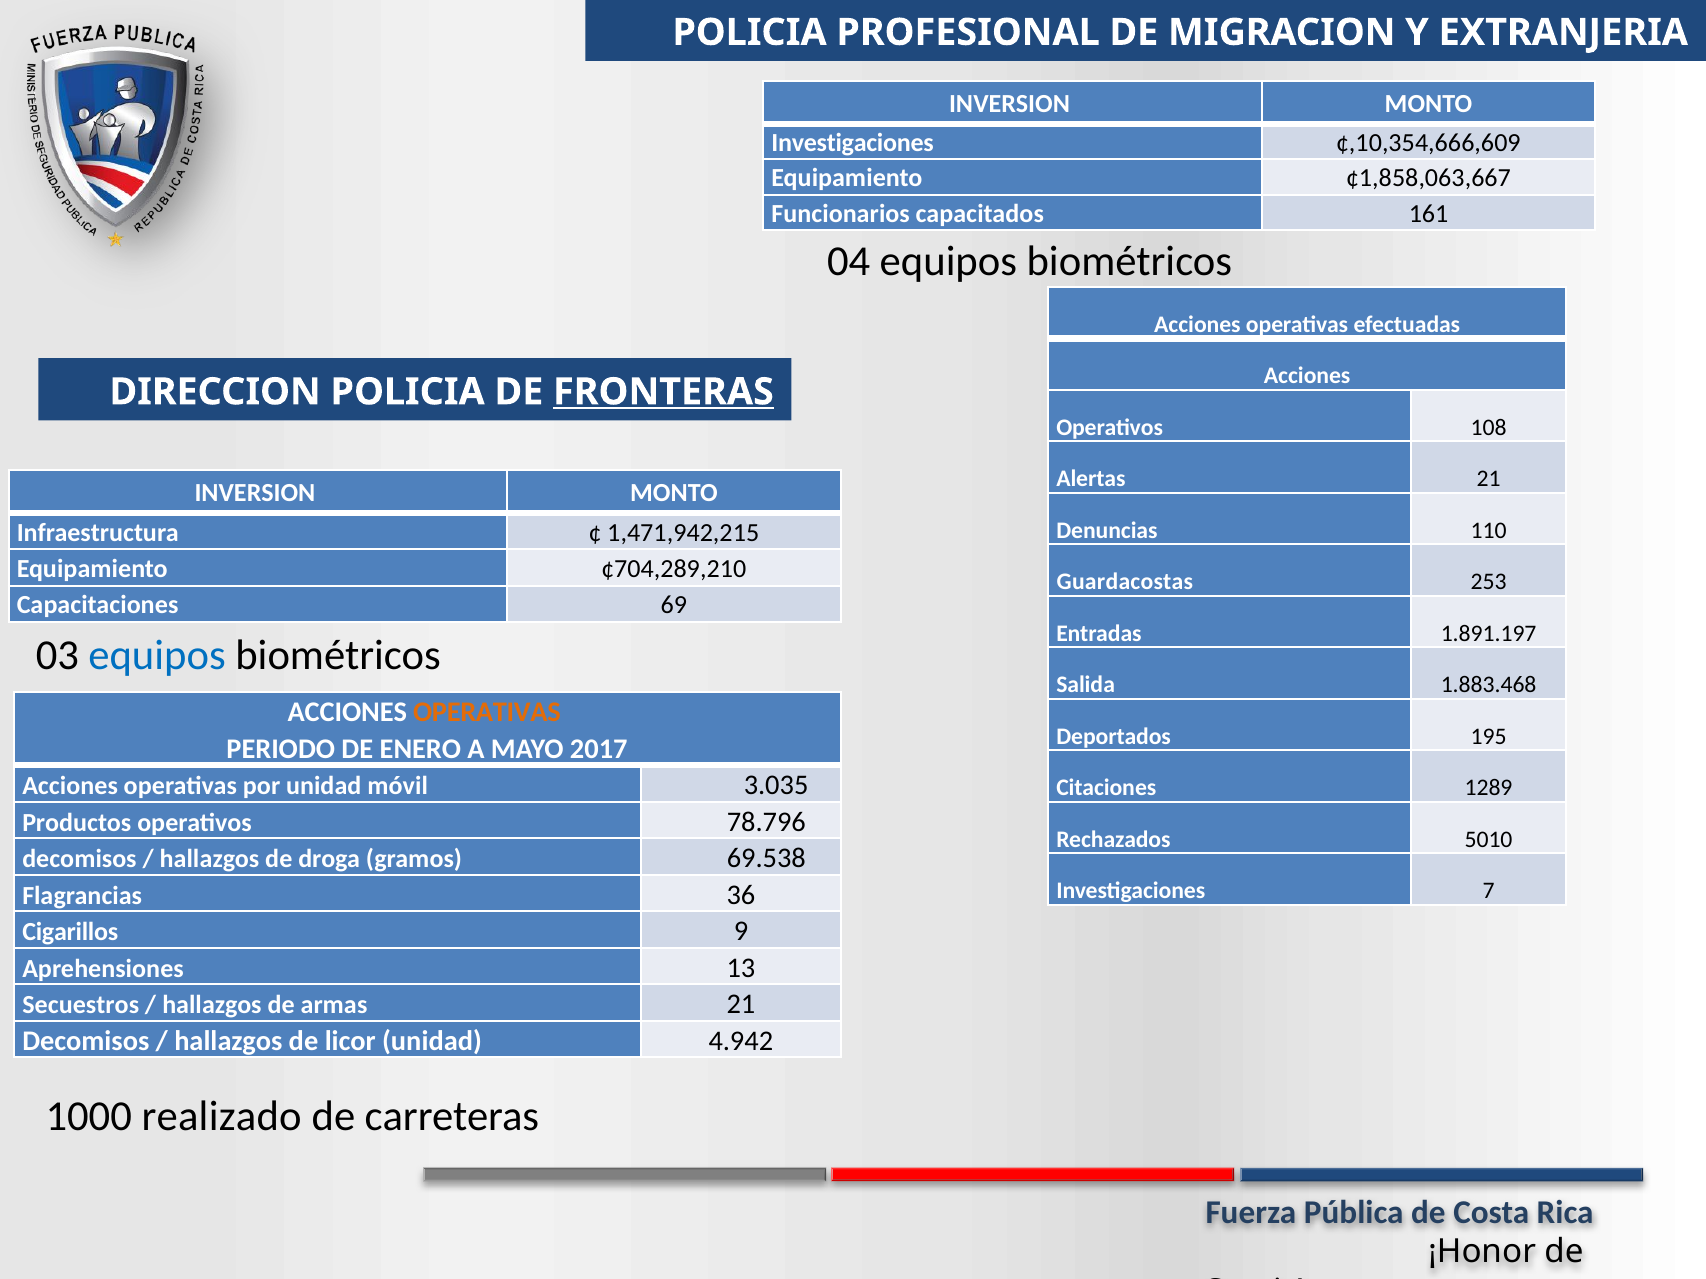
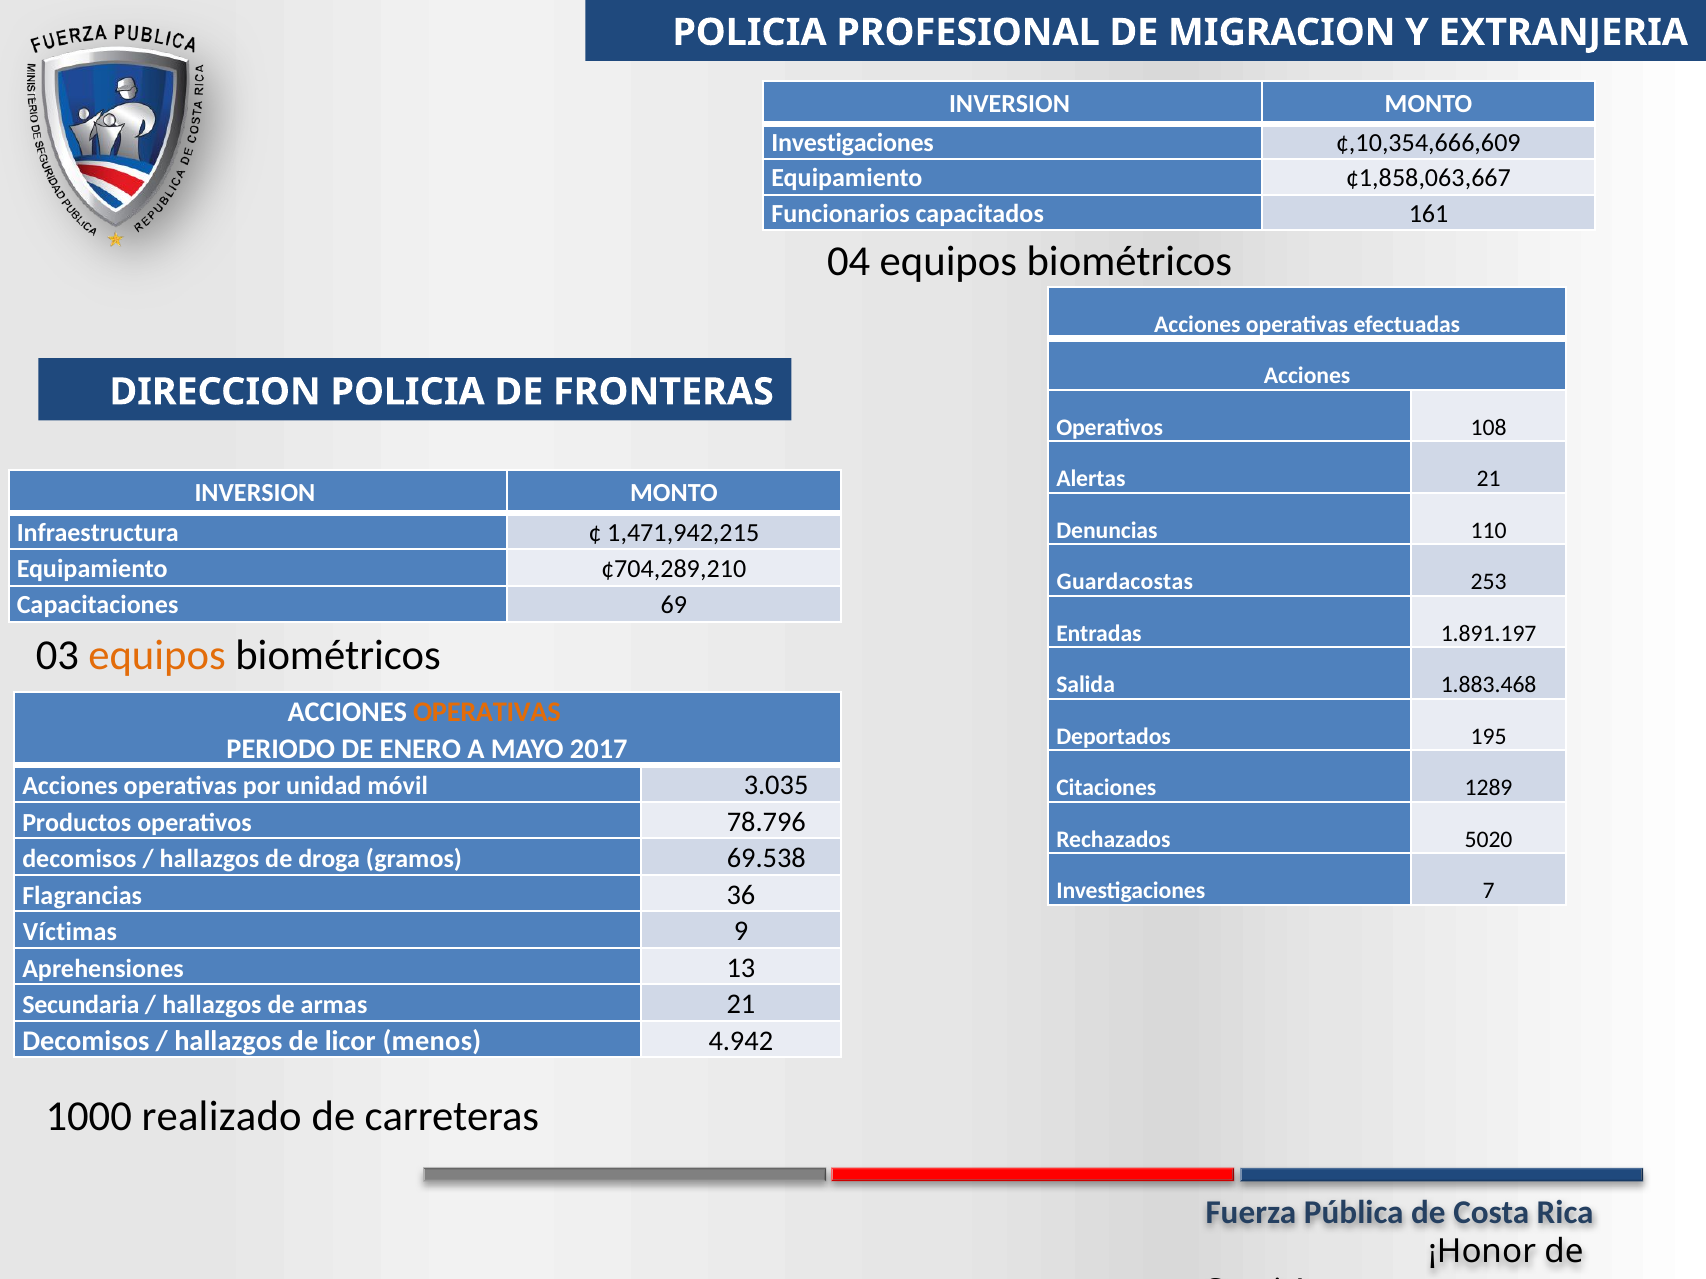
FRONTERAS underline: present -> none
equipos at (157, 655) colour: blue -> orange
5010: 5010 -> 5020
Cigarillos: Cigarillos -> Víctimas
Secuestros: Secuestros -> Secundaria
licor unidad: unidad -> menos
